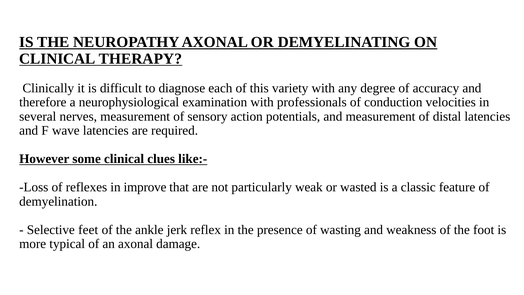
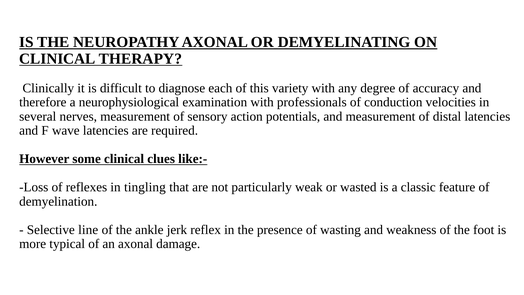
improve: improve -> tingling
feet: feet -> line
